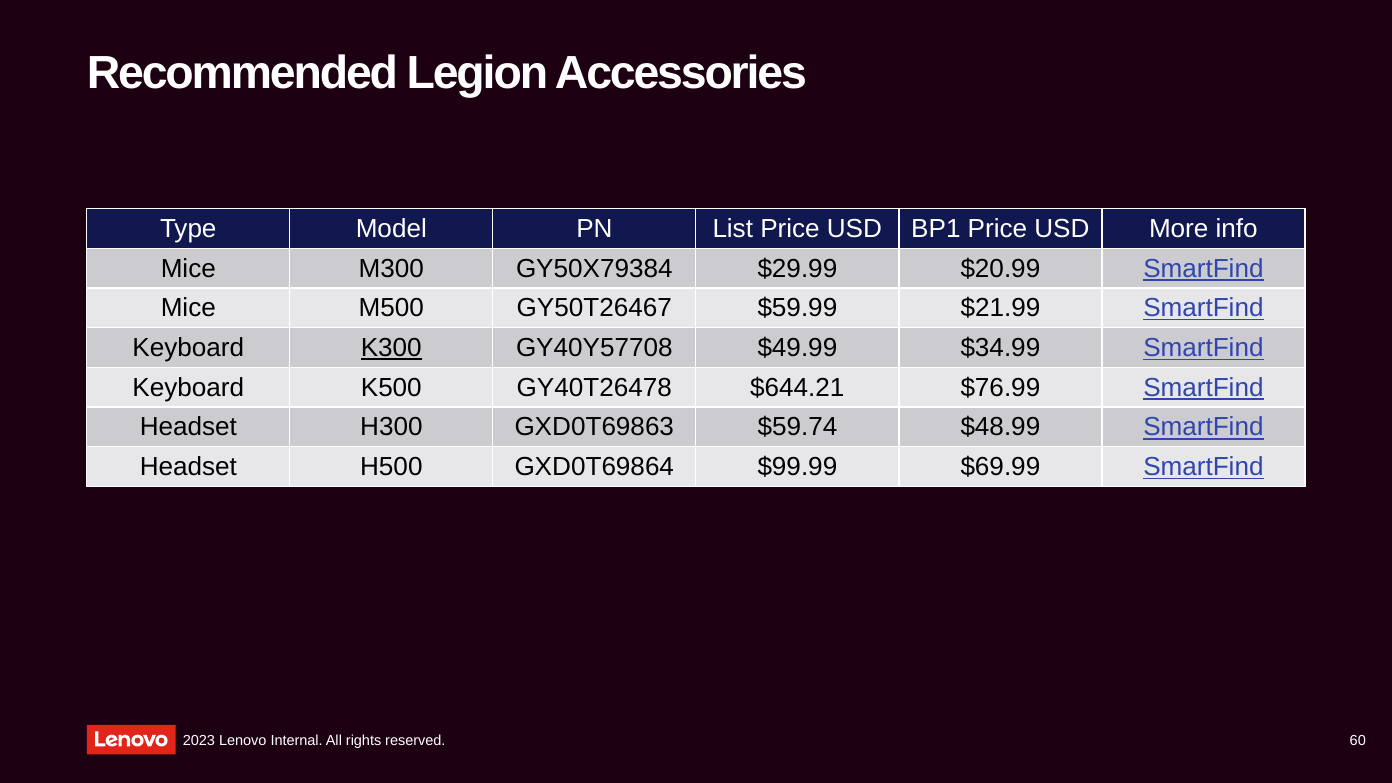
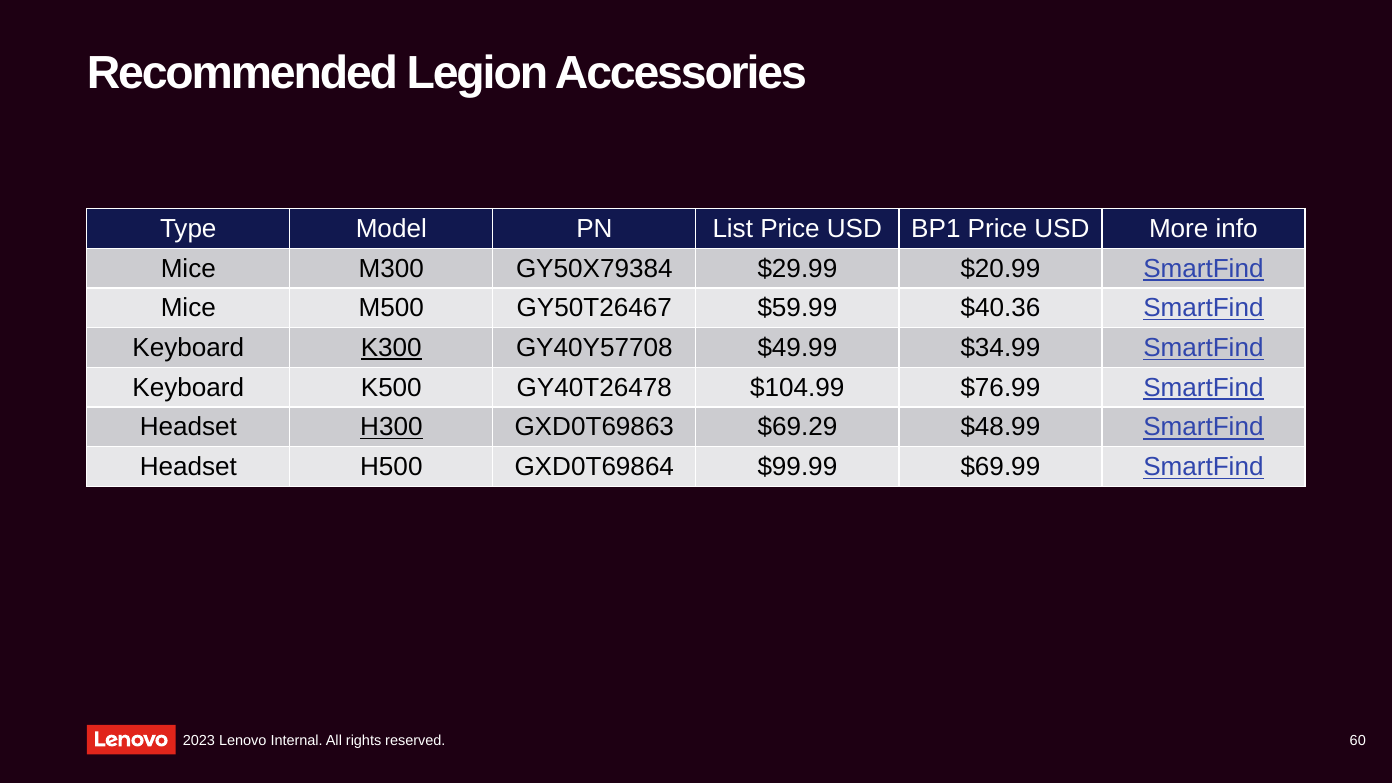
$21.99: $21.99 -> $40.36
$644.21: $644.21 -> $104.99
H300 underline: none -> present
$59.74: $59.74 -> $69.29
